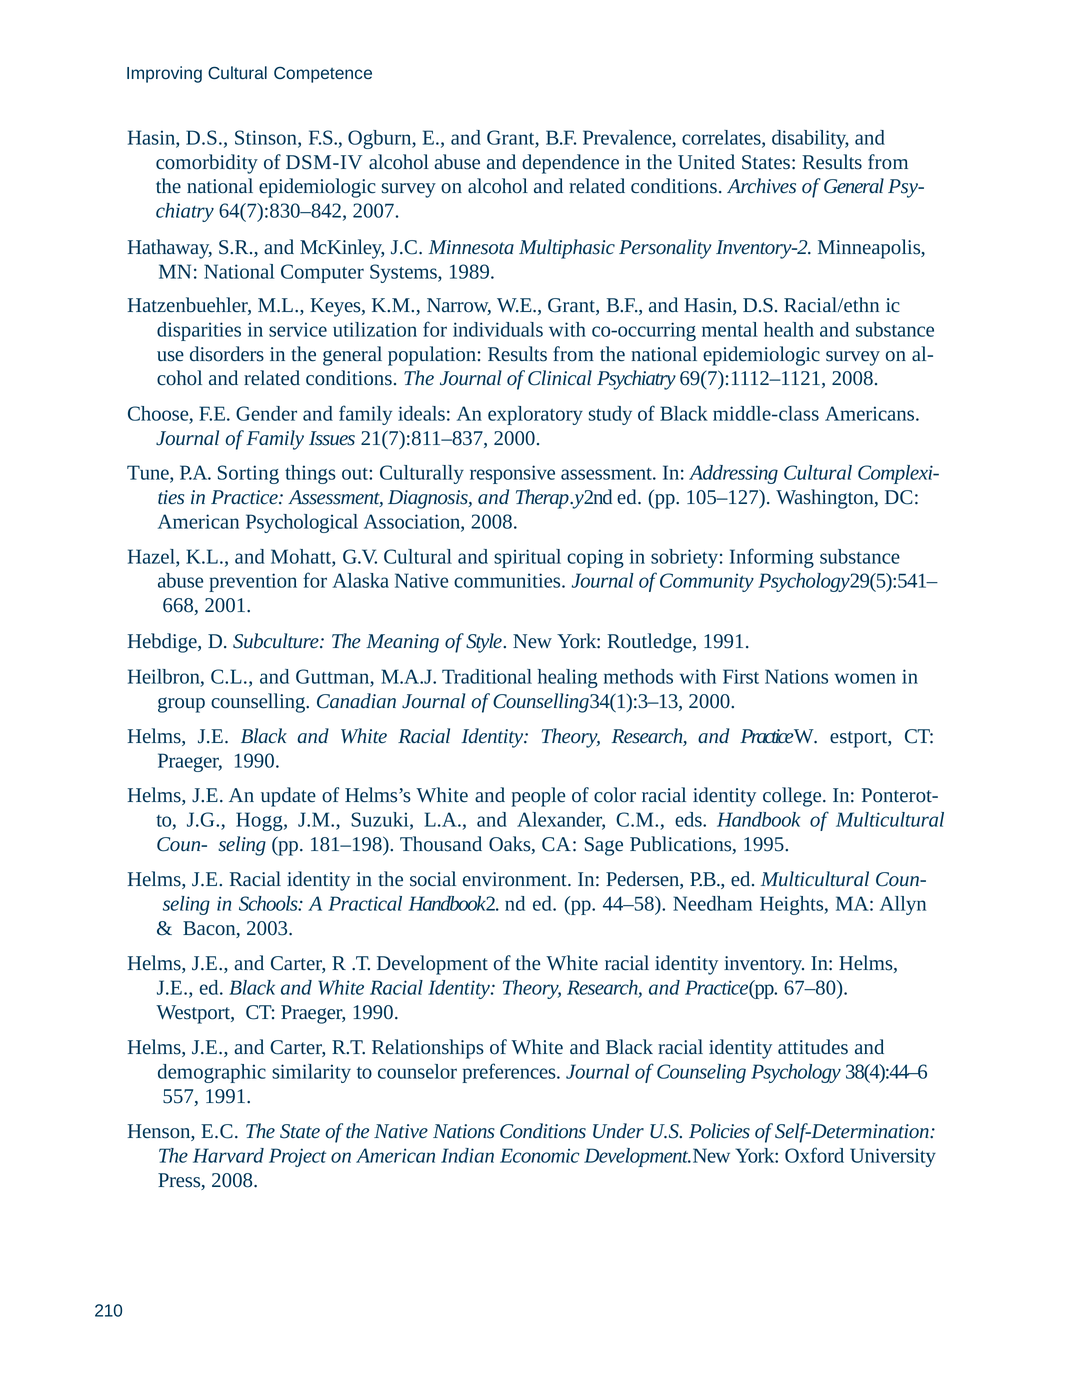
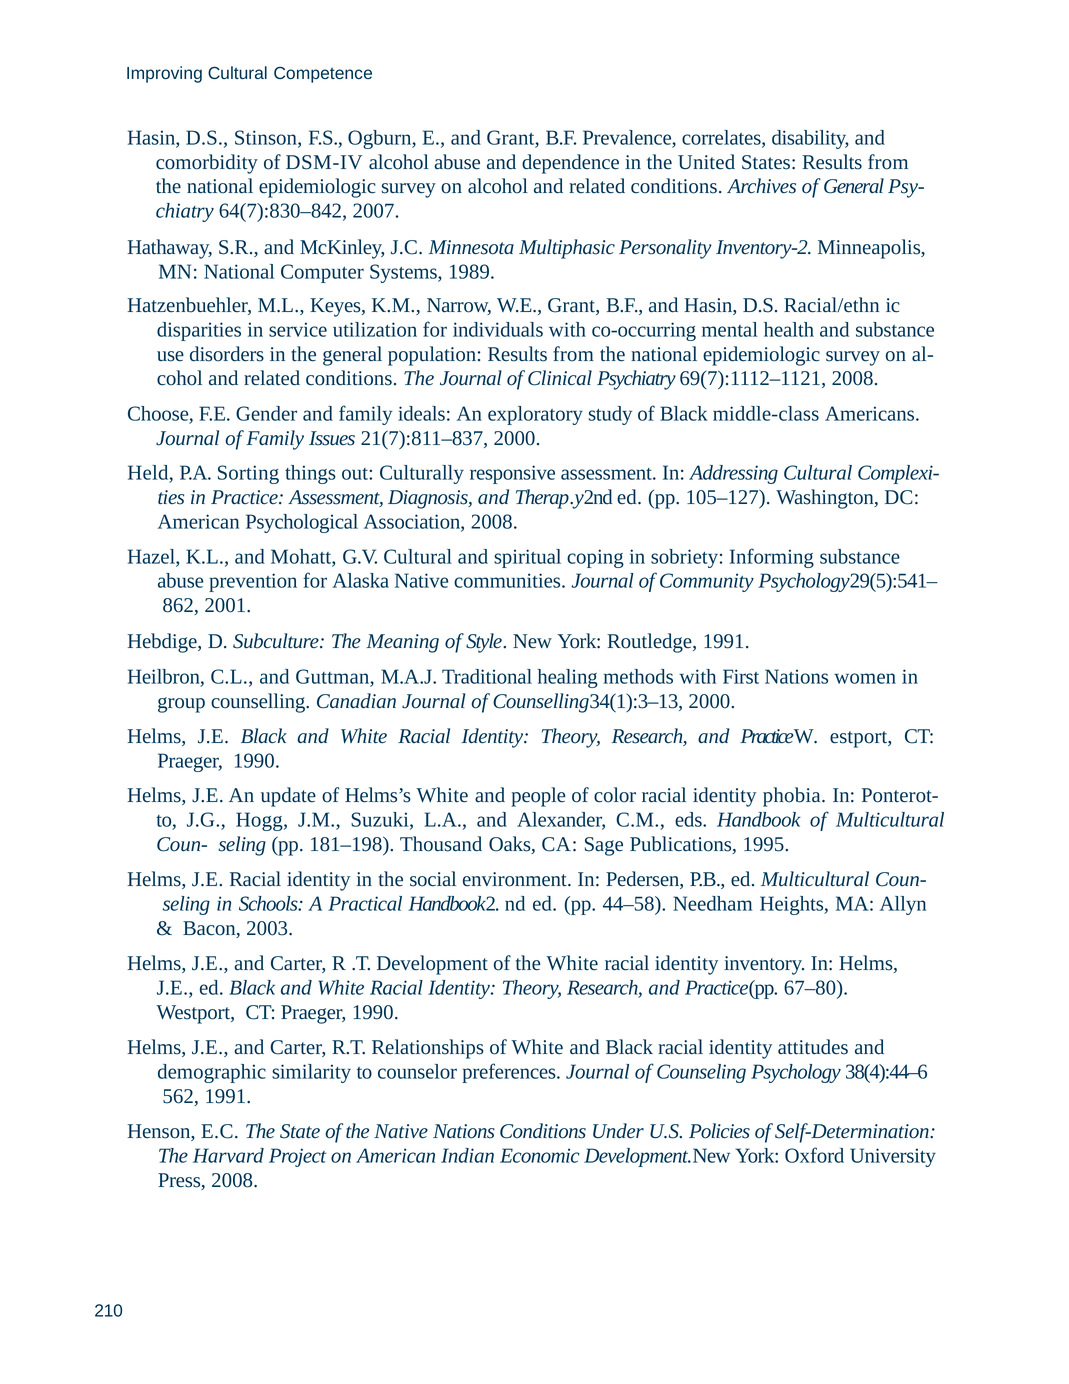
Tune: Tune -> Held
668: 668 -> 862
college: college -> phobia
557: 557 -> 562
